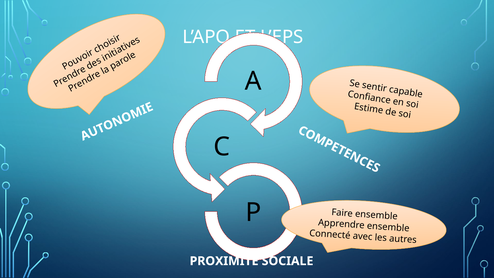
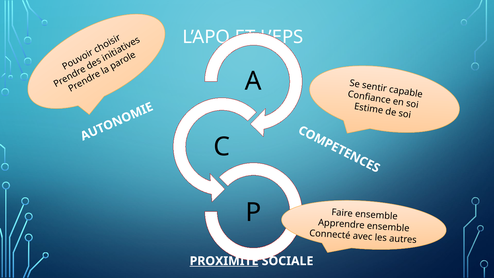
PROXIMITE underline: none -> present
